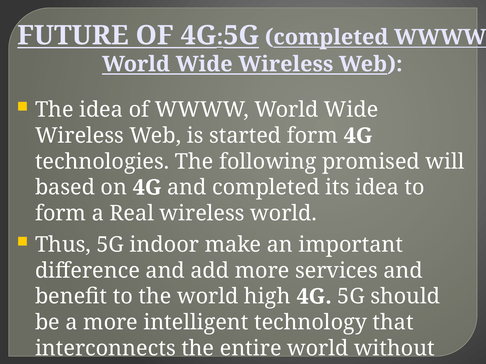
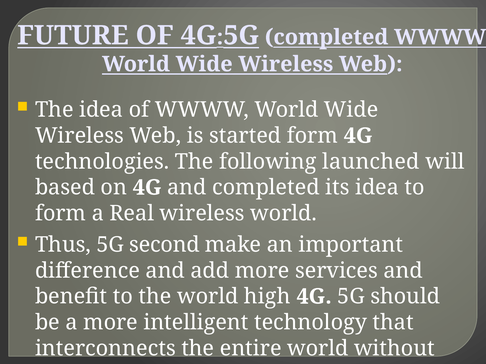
promised: promised -> launched
indoor: indoor -> second
